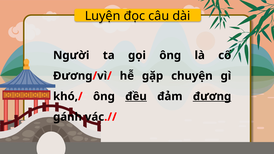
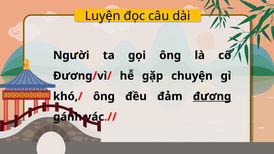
đều underline: present -> none
